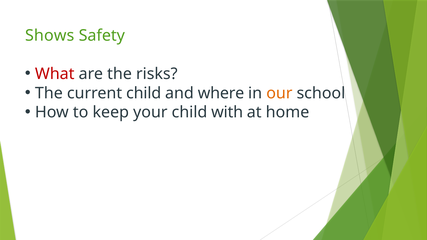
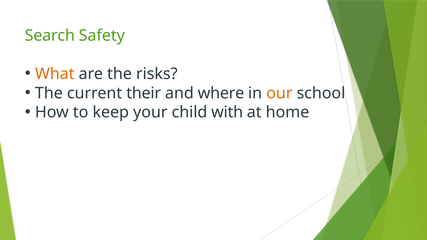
Shows: Shows -> Search
What colour: red -> orange
current child: child -> their
